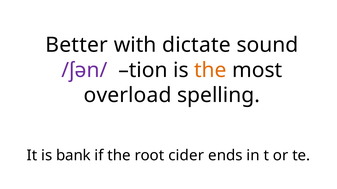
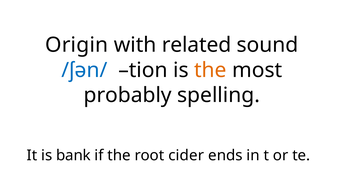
Better: Better -> Origin
dictate: dictate -> related
/ʃən/ colour: purple -> blue
overload: overload -> probably
